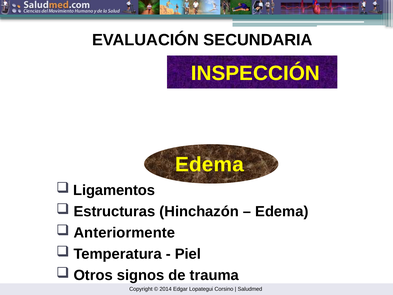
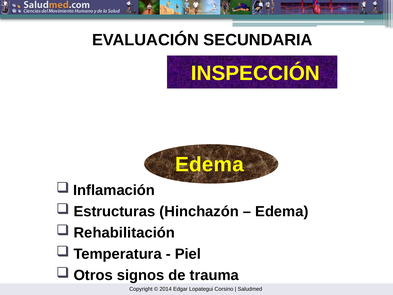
Ligamentos: Ligamentos -> Inflamación
Anteriormente: Anteriormente -> Rehabilitación
